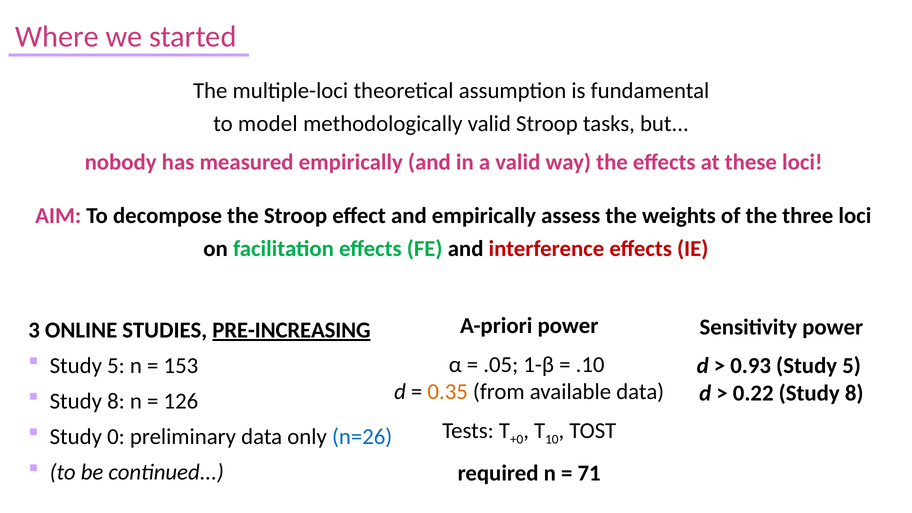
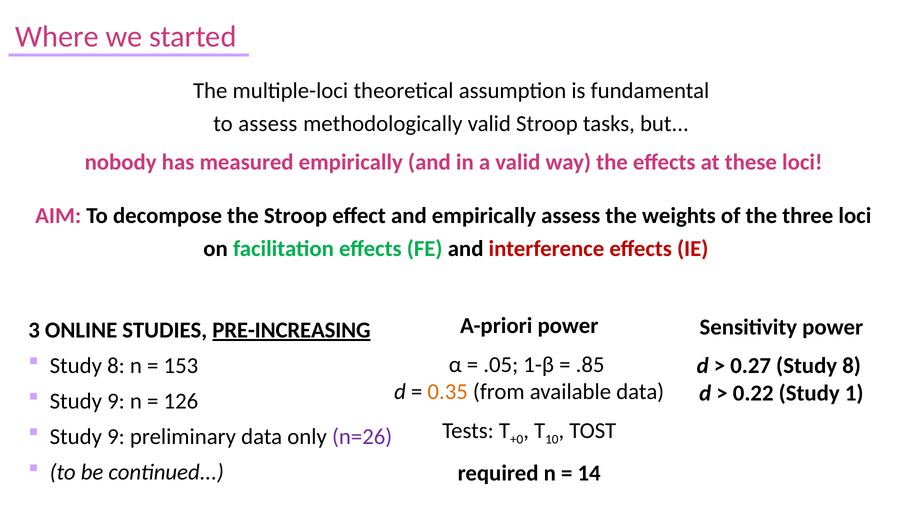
to model: model -> assess
5 at (116, 366): 5 -> 8
.10: .10 -> .85
0.93: 0.93 -> 0.27
5 at (852, 366): 5 -> 8
0.22 Study 8: 8 -> 1
8 at (116, 401): 8 -> 9
0 at (116, 437): 0 -> 9
n=26 colour: blue -> purple
71: 71 -> 14
